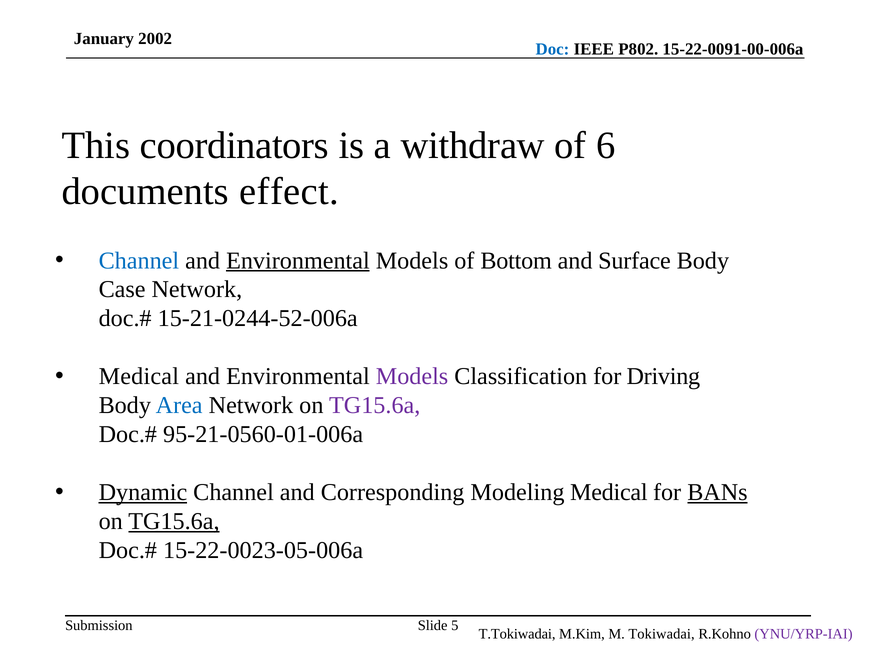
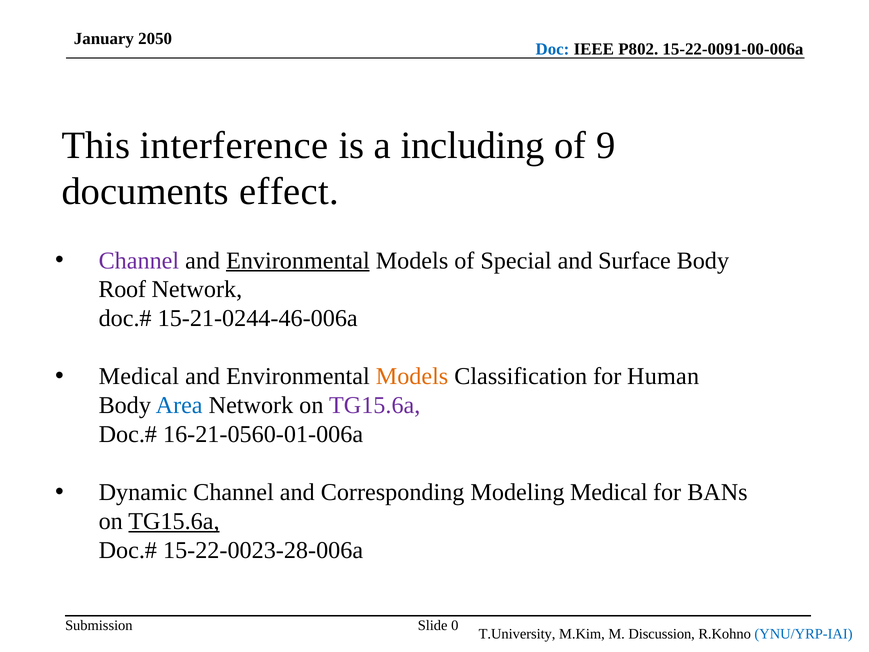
2002: 2002 -> 2050
coordinators: coordinators -> interference
withdraw: withdraw -> including
6: 6 -> 9
Channel at (139, 260) colour: blue -> purple
Bottom: Bottom -> Special
Case: Case -> Roof
15-21-0244-52-006a: 15-21-0244-52-006a -> 15-21-0244-46-006a
Models at (412, 376) colour: purple -> orange
Driving: Driving -> Human
95-21-0560-01-006a: 95-21-0560-01-006a -> 16-21-0560-01-006a
Dynamic underline: present -> none
BANs underline: present -> none
15-22-0023-05-006a: 15-22-0023-05-006a -> 15-22-0023-28-006a
5: 5 -> 0
T.Tokiwadai: T.Tokiwadai -> T.University
Tokiwadai: Tokiwadai -> Discussion
YNU/YRP-IAI colour: purple -> blue
